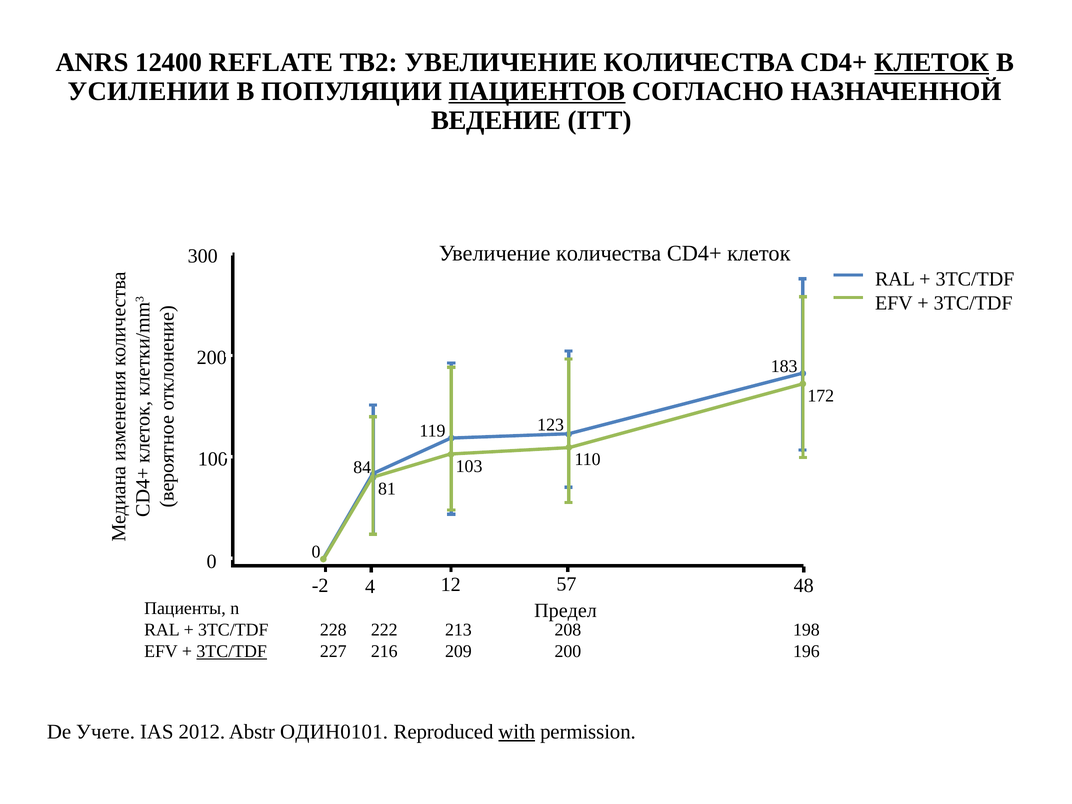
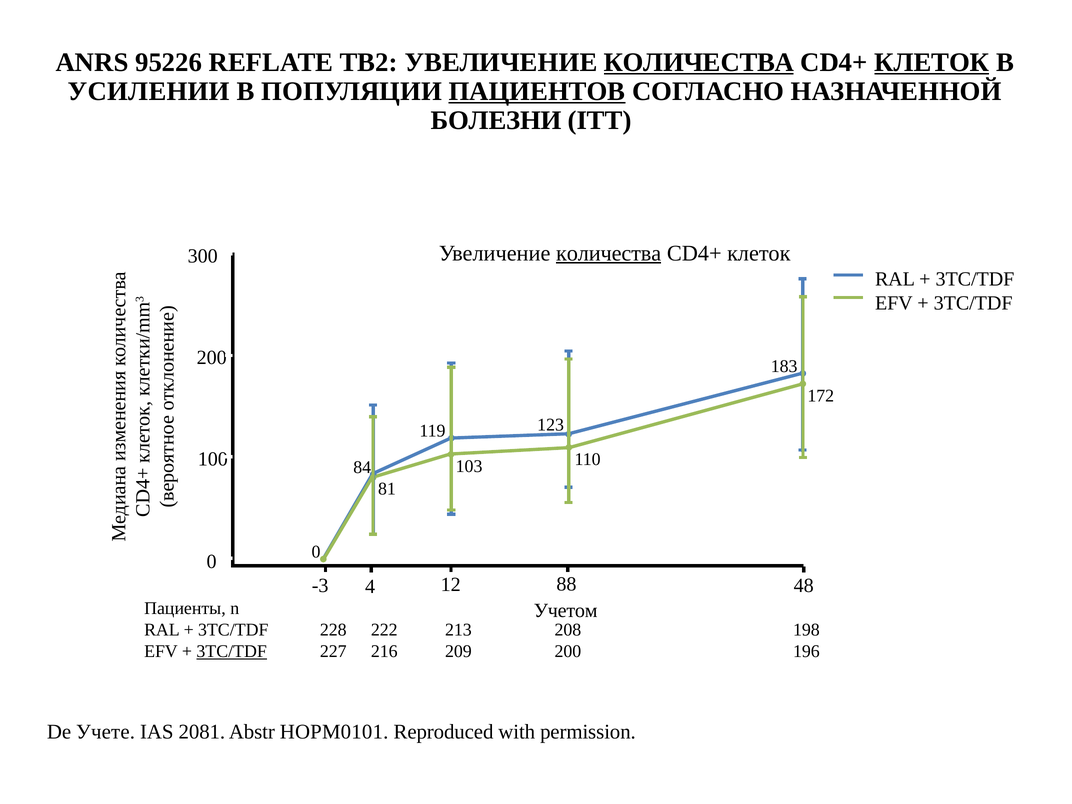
12400: 12400 -> 95226
КОЛИЧЕСТВА at (699, 62) underline: none -> present
ВЕДЕНИЕ: ВЕДЕНИЕ -> БОЛЕЗНИ
количества at (609, 253) underline: none -> present
-2: -2 -> -3
57: 57 -> 88
Предел: Предел -> Учетом
2012: 2012 -> 2081
ОДИН0101: ОДИН0101 -> НОРМ0101
with underline: present -> none
